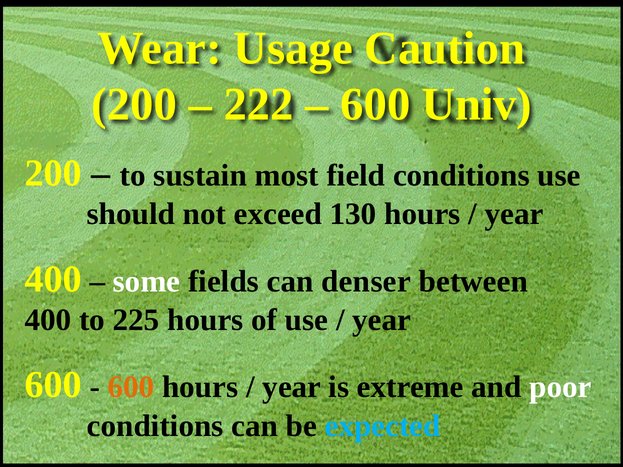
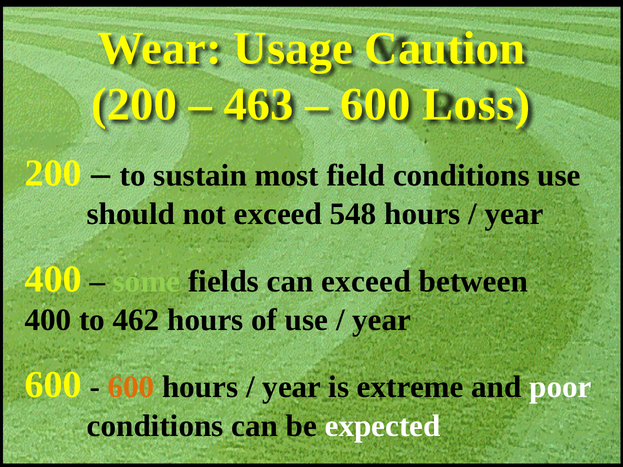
222: 222 -> 463
Univ: Univ -> Loss
130: 130 -> 548
some colour: white -> light green
can denser: denser -> exceed
225: 225 -> 462
expected colour: light blue -> white
